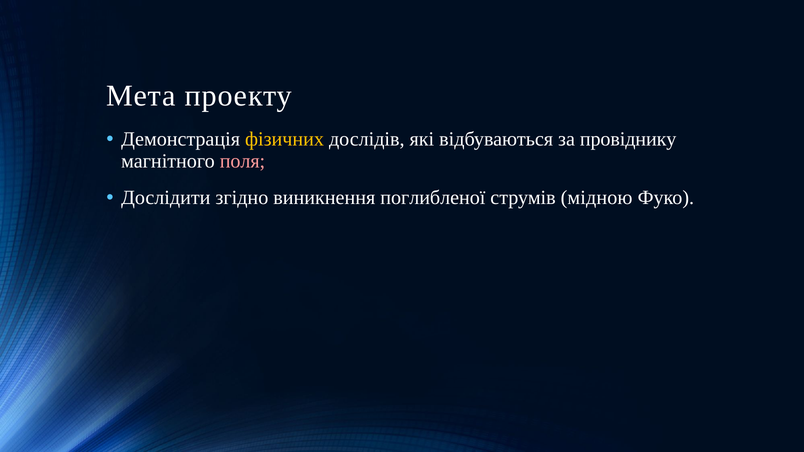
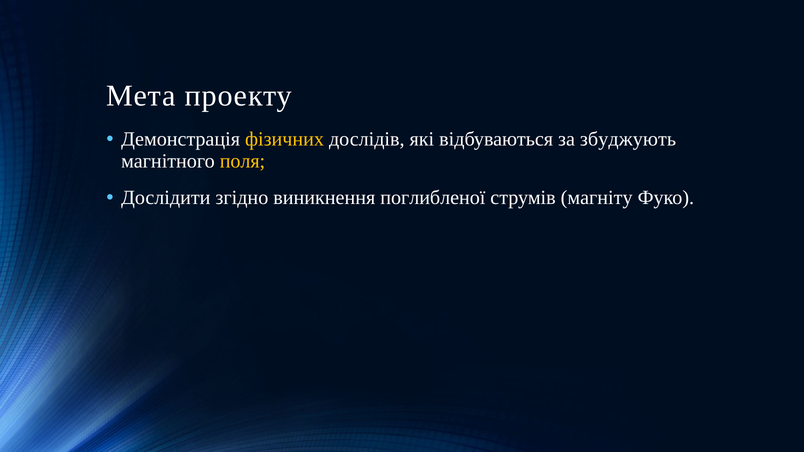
провіднику: провіднику -> збуджують
поля colour: pink -> yellow
мідною: мідною -> магніту
